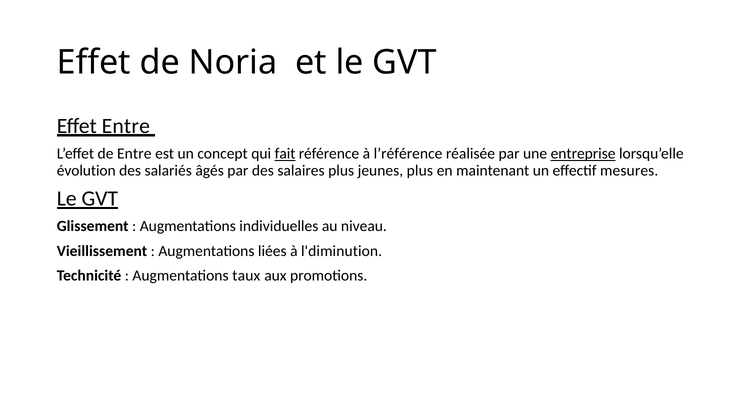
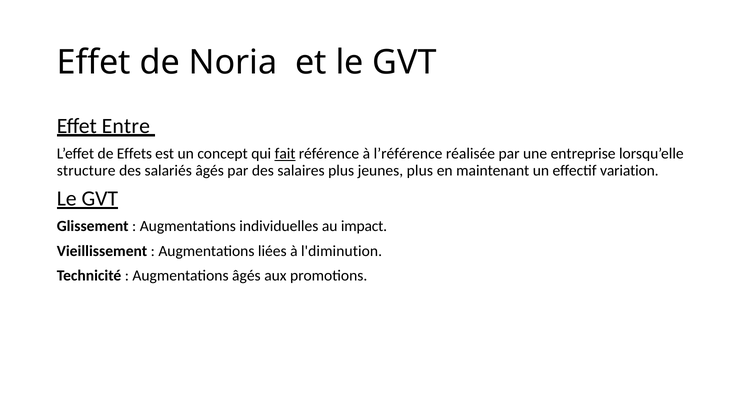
de Entre: Entre -> Effets
entreprise underline: present -> none
évolution: évolution -> structure
mesures: mesures -> variation
niveau: niveau -> impact
Augmentations taux: taux -> âgés
